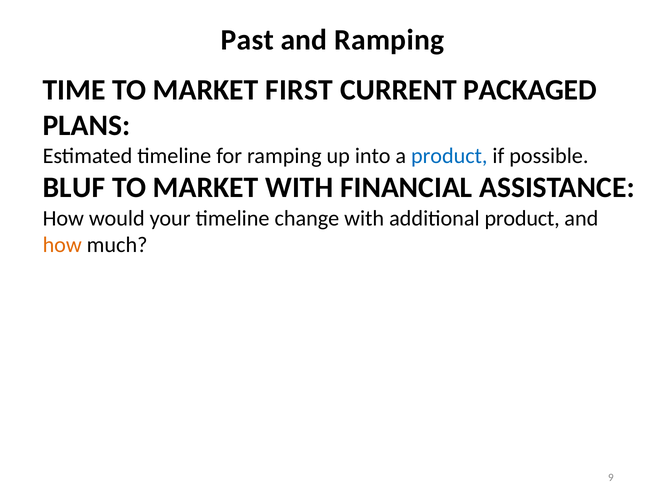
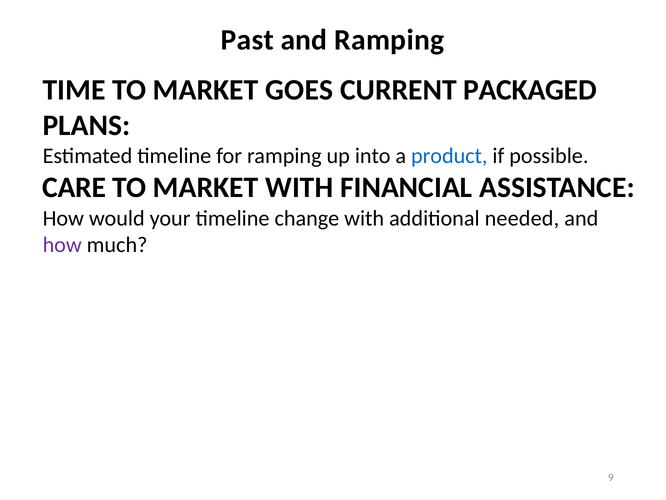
FIRST: FIRST -> GOES
BLUF: BLUF -> CARE
additional product: product -> needed
how at (62, 245) colour: orange -> purple
